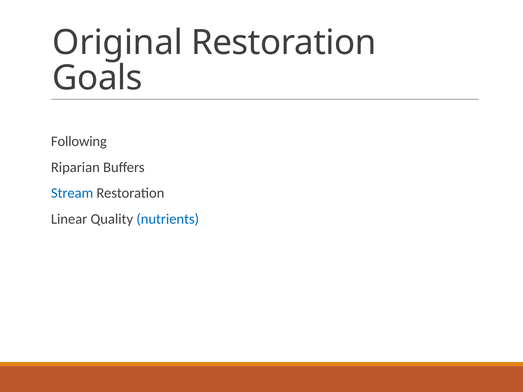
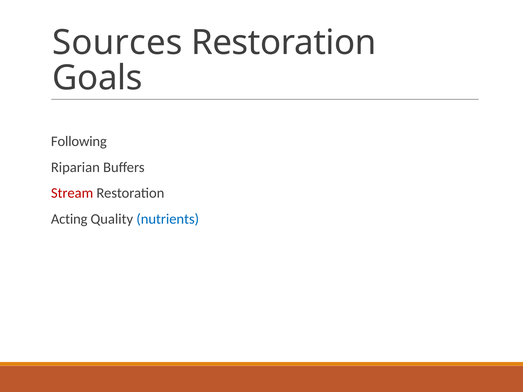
Original: Original -> Sources
Stream colour: blue -> red
Linear: Linear -> Acting
